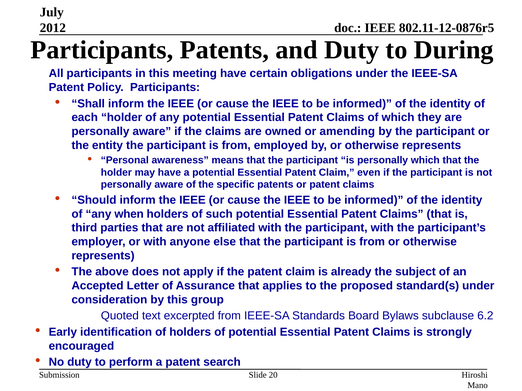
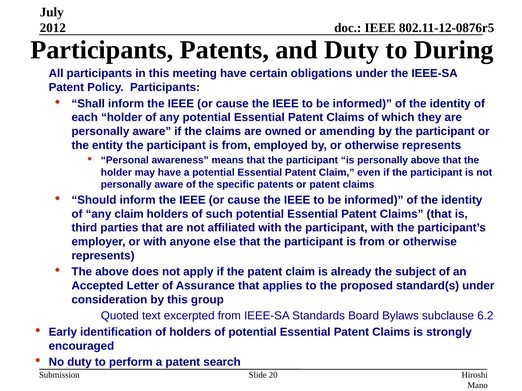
personally which: which -> above
any when: when -> claim
